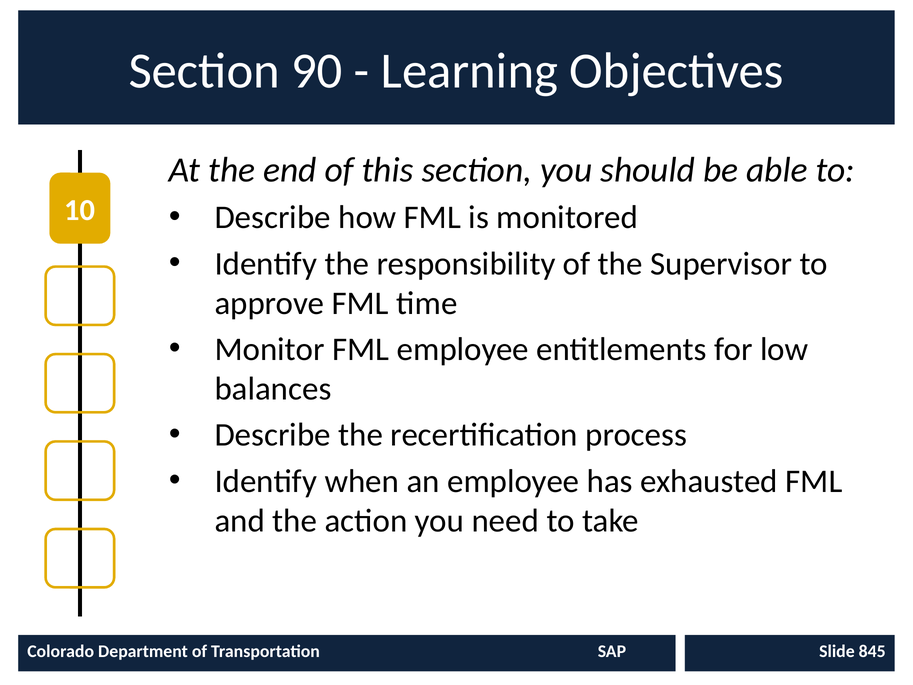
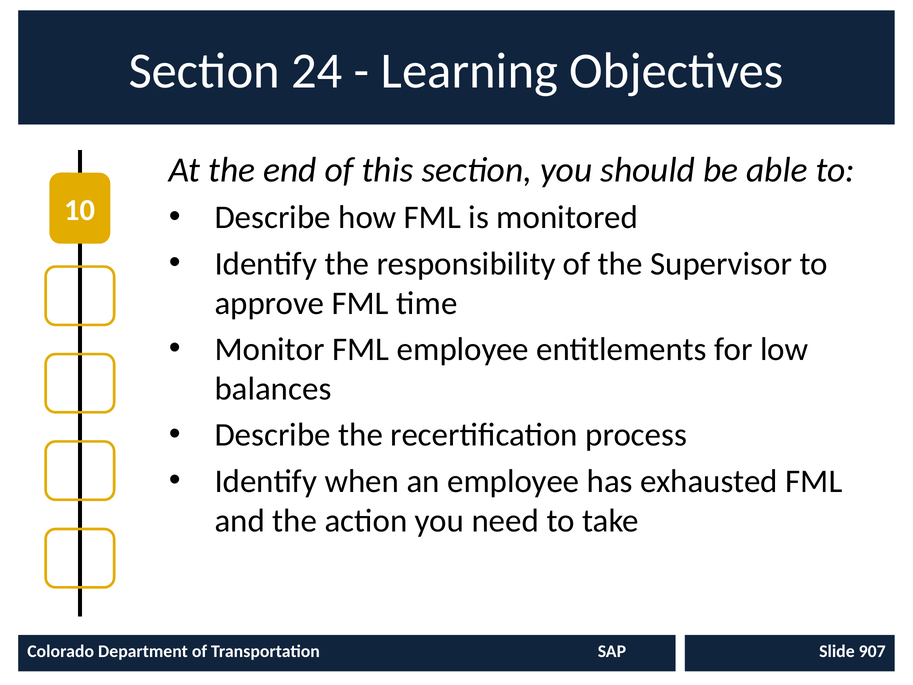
90: 90 -> 24
845: 845 -> 907
